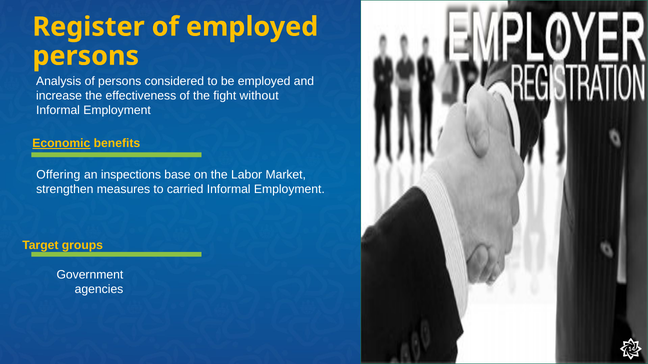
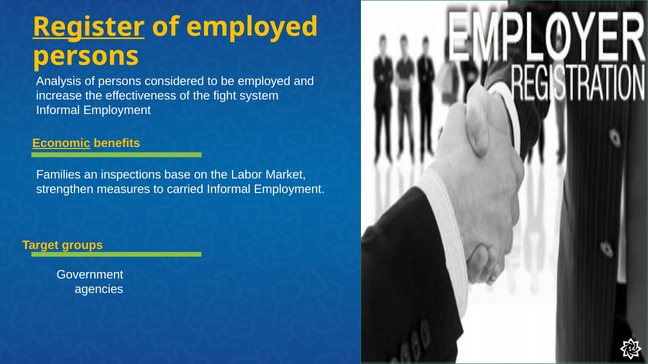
Register underline: none -> present
without: without -> system
Offering: Offering -> Families
